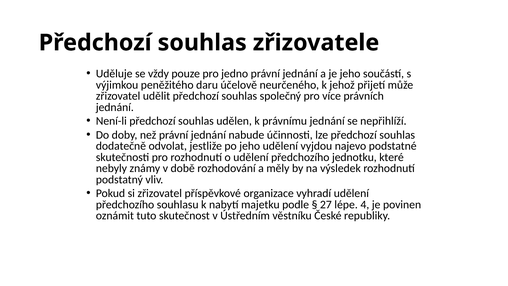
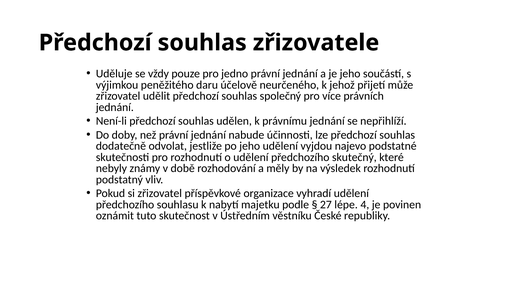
jednotku: jednotku -> skutečný
